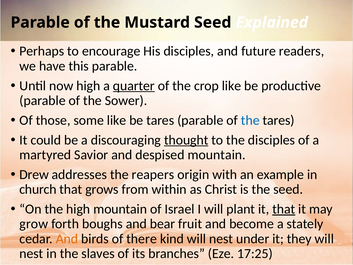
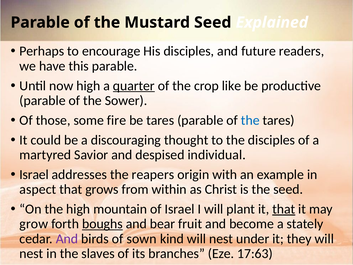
some like: like -> fire
thought underline: present -> none
despised mountain: mountain -> individual
Drew at (34, 174): Drew -> Israel
church: church -> aspect
boughs underline: none -> present
And at (67, 238) colour: orange -> purple
there: there -> sown
17:25: 17:25 -> 17:63
